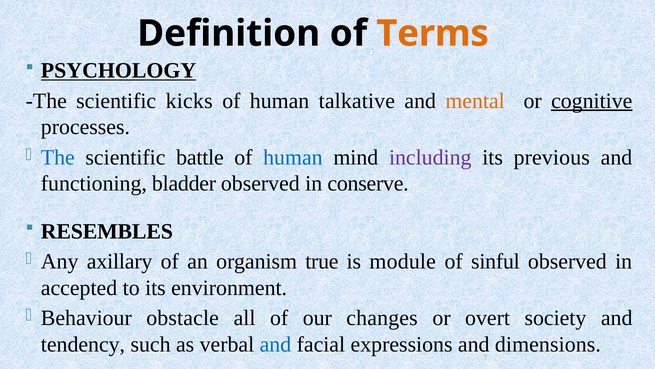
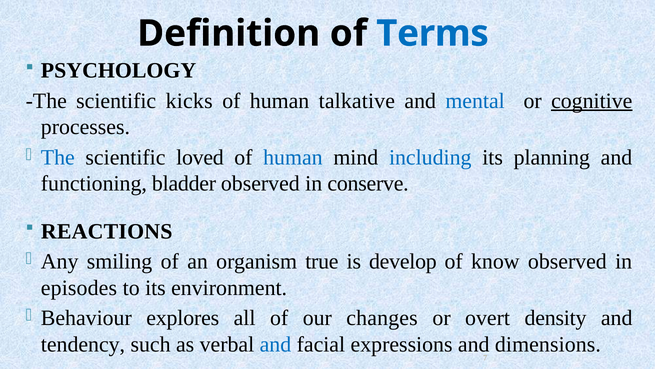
Terms colour: orange -> blue
PSYCHOLOGY underline: present -> none
mental colour: orange -> blue
battle: battle -> loved
including colour: purple -> blue
previous: previous -> planning
RESEMBLES: RESEMBLES -> REACTIONS
axillary: axillary -> smiling
module: module -> develop
sinful: sinful -> know
accepted: accepted -> episodes
obstacle: obstacle -> explores
society: society -> density
